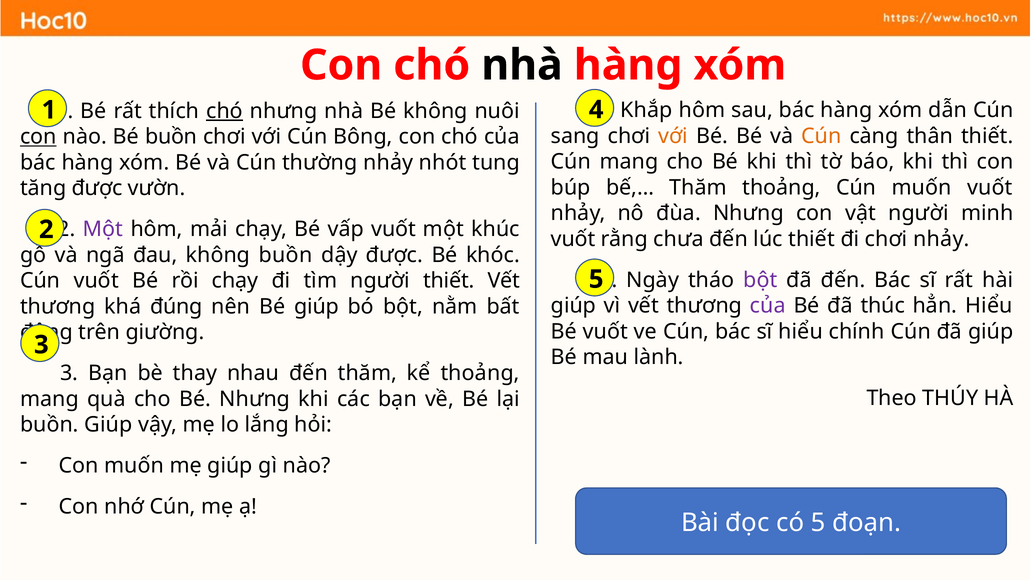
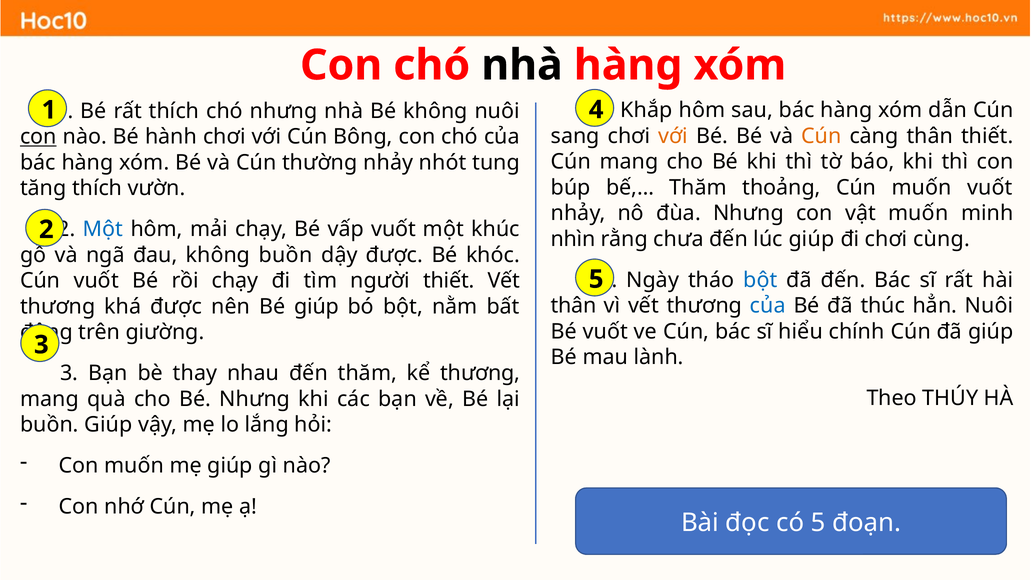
chó at (225, 111) underline: present -> none
Bé buồn: buồn -> hành
tăng được: được -> thích
vật người: người -> muốn
Một at (103, 229) colour: purple -> blue
vuốt at (573, 239): vuốt -> nhìn
lúc thiết: thiết -> giúp
chơi nhảy: nhảy -> cùng
bột at (760, 280) colour: purple -> blue
giúp at (573, 306): giúp -> thân
của at (768, 306) colour: purple -> blue
hẳn Hiểu: Hiểu -> Nuôi
khá đúng: đúng -> được
kể thoảng: thoảng -> thương
